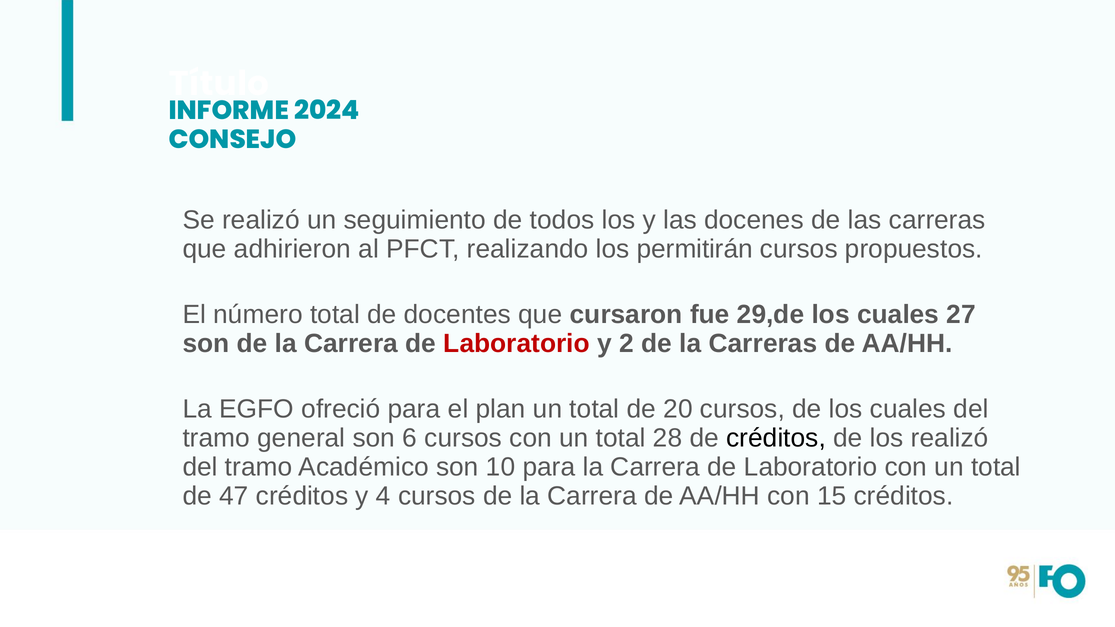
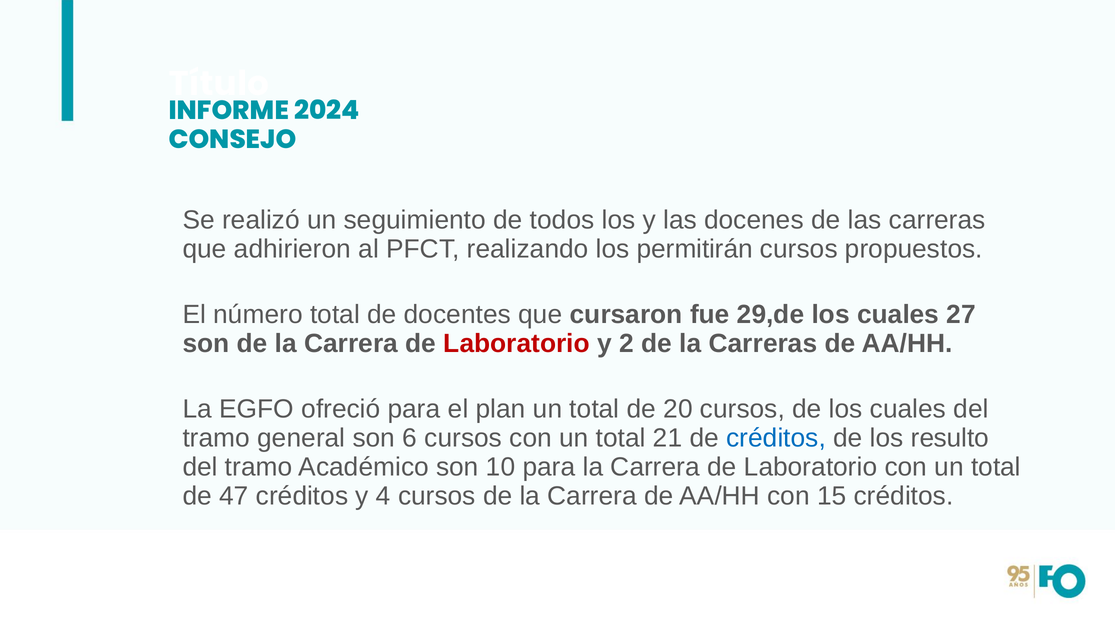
28: 28 -> 21
créditos at (776, 438) colour: black -> blue
los realizó: realizó -> resulto
